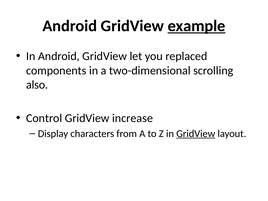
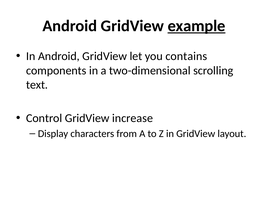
replaced: replaced -> contains
also: also -> text
GridView at (196, 134) underline: present -> none
